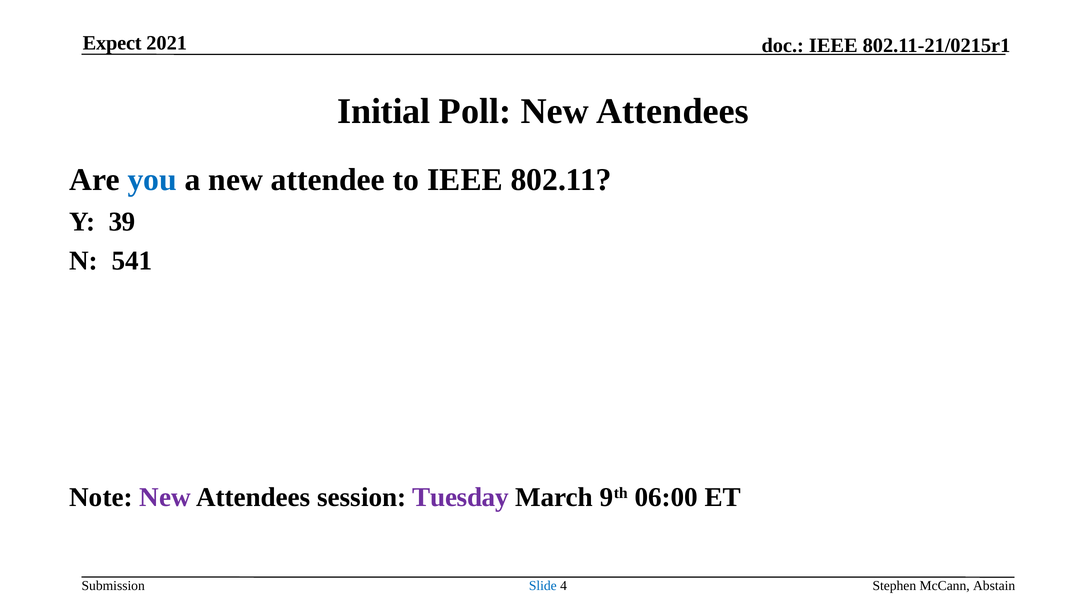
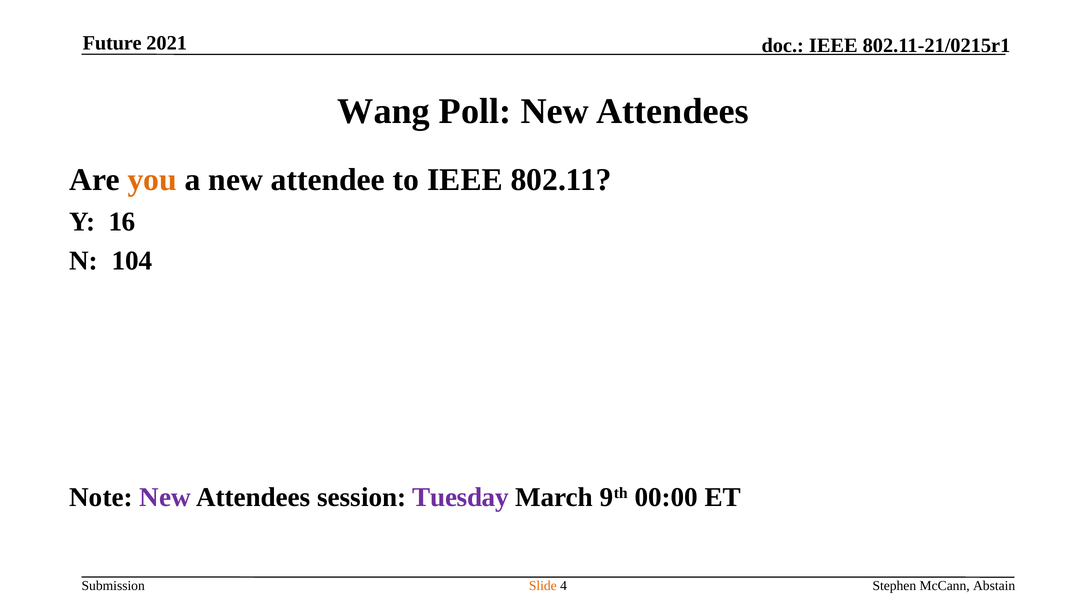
Expect: Expect -> Future
Initial: Initial -> Wang
you colour: blue -> orange
39: 39 -> 16
541: 541 -> 104
06:00: 06:00 -> 00:00
Slide colour: blue -> orange
